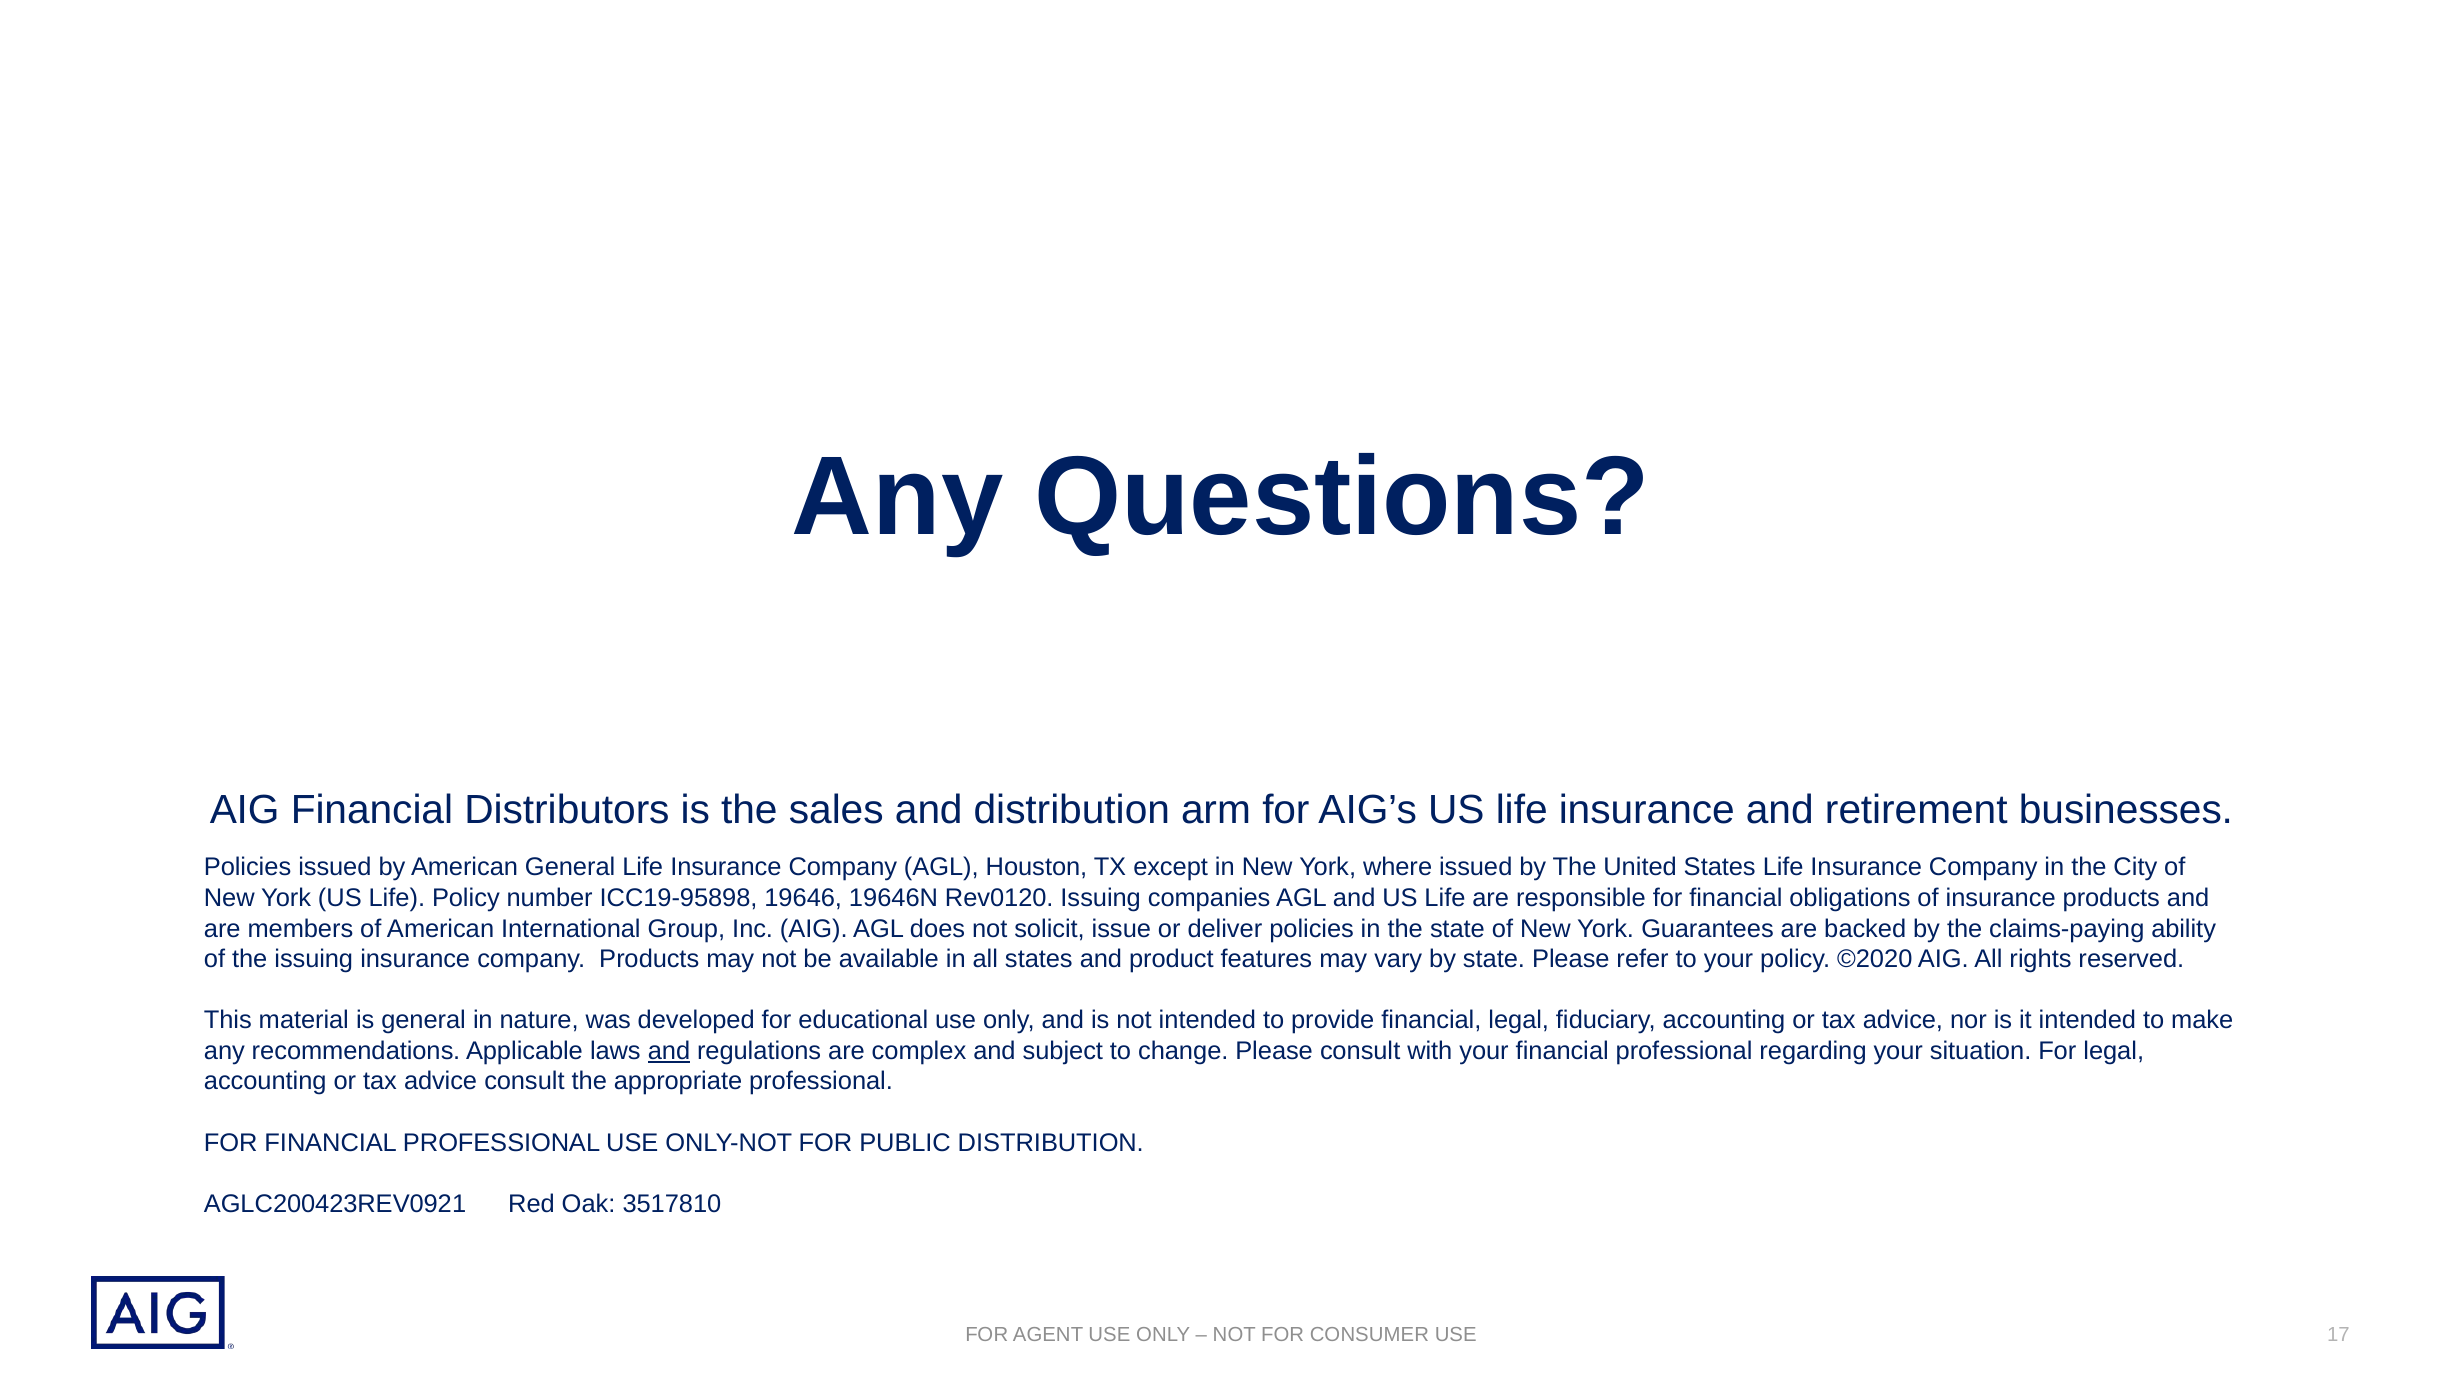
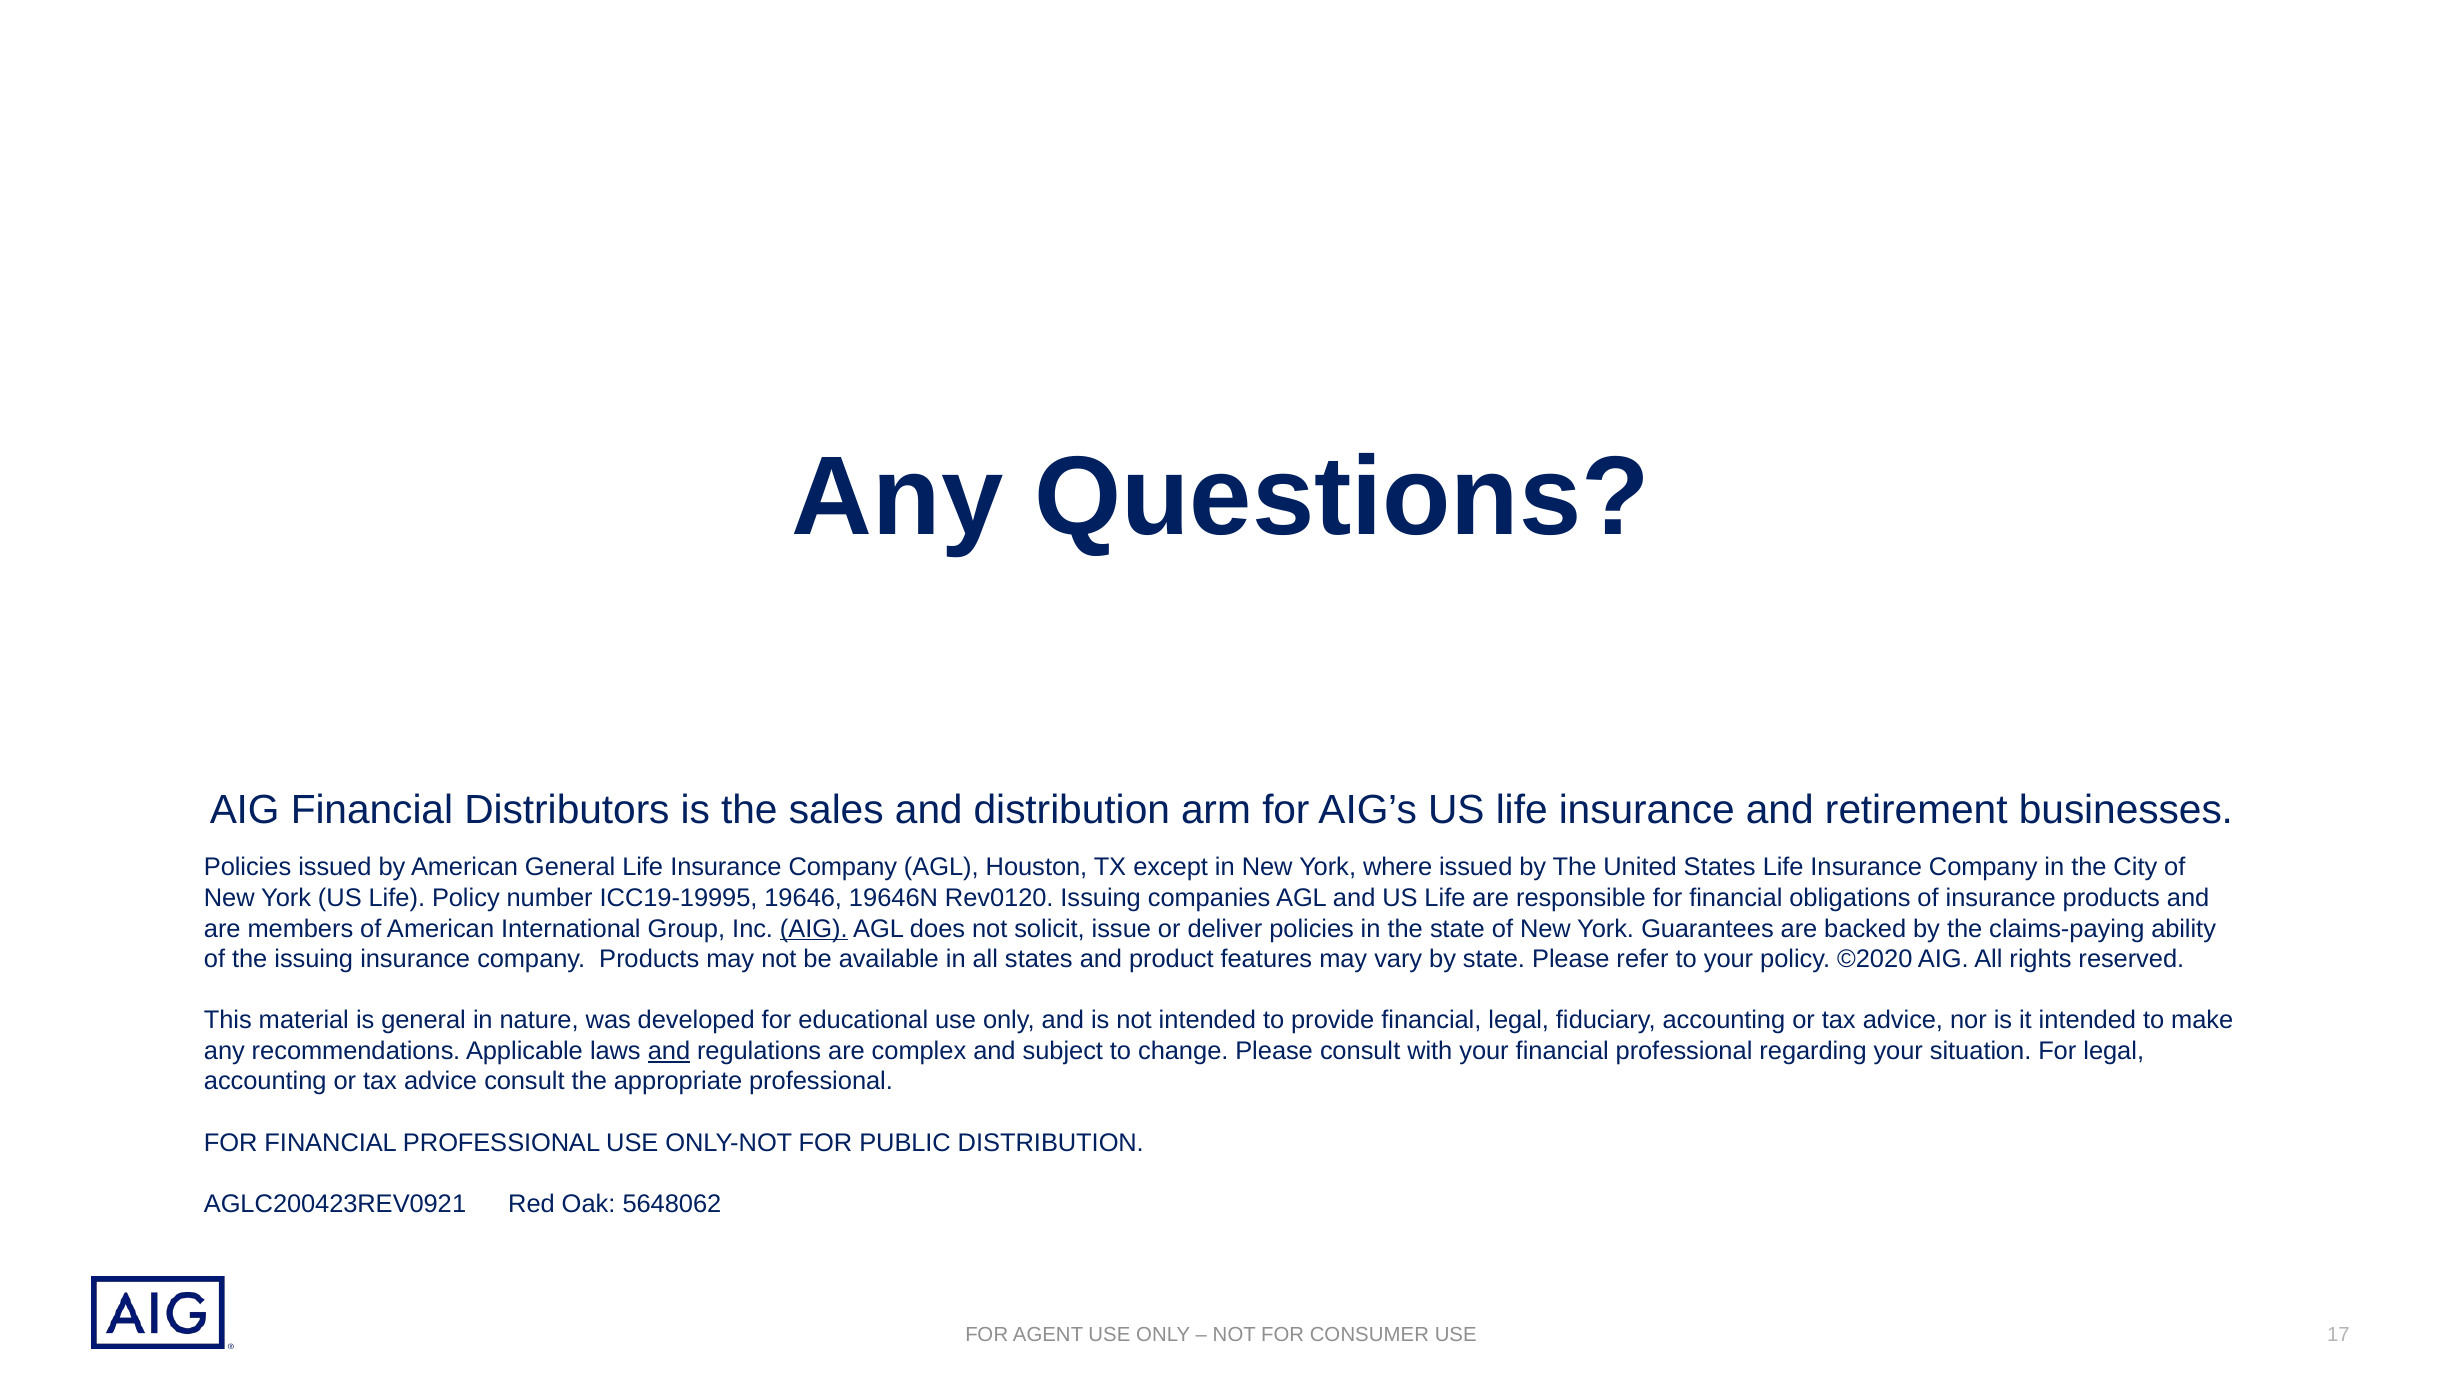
ICC19-95898: ICC19-95898 -> ICC19-19995
AIG at (814, 929) underline: none -> present
3517810: 3517810 -> 5648062
